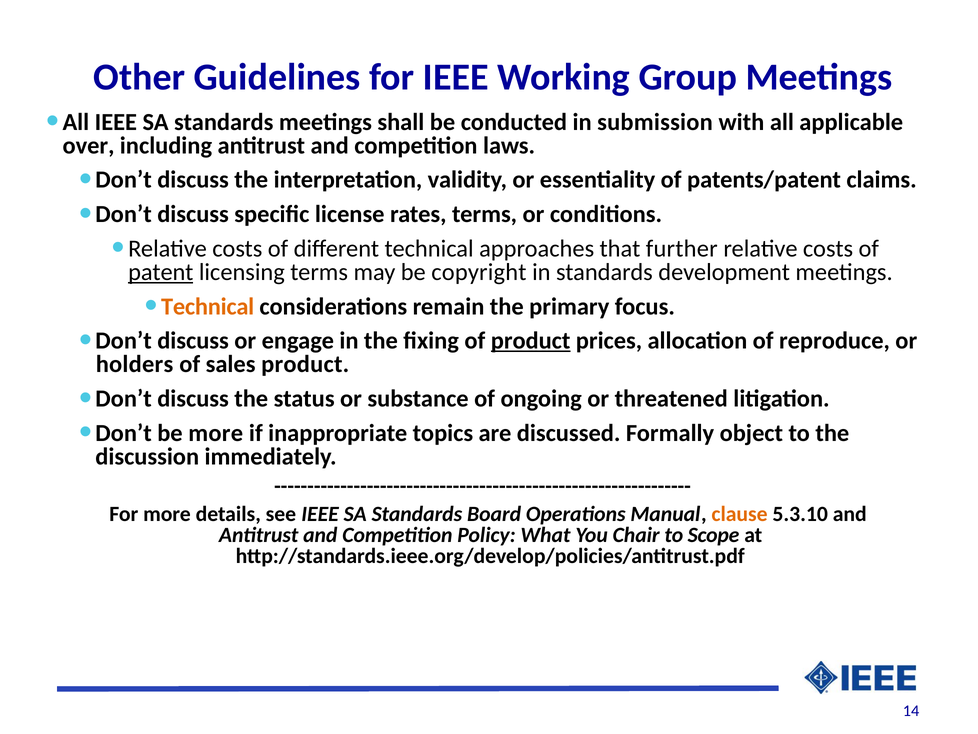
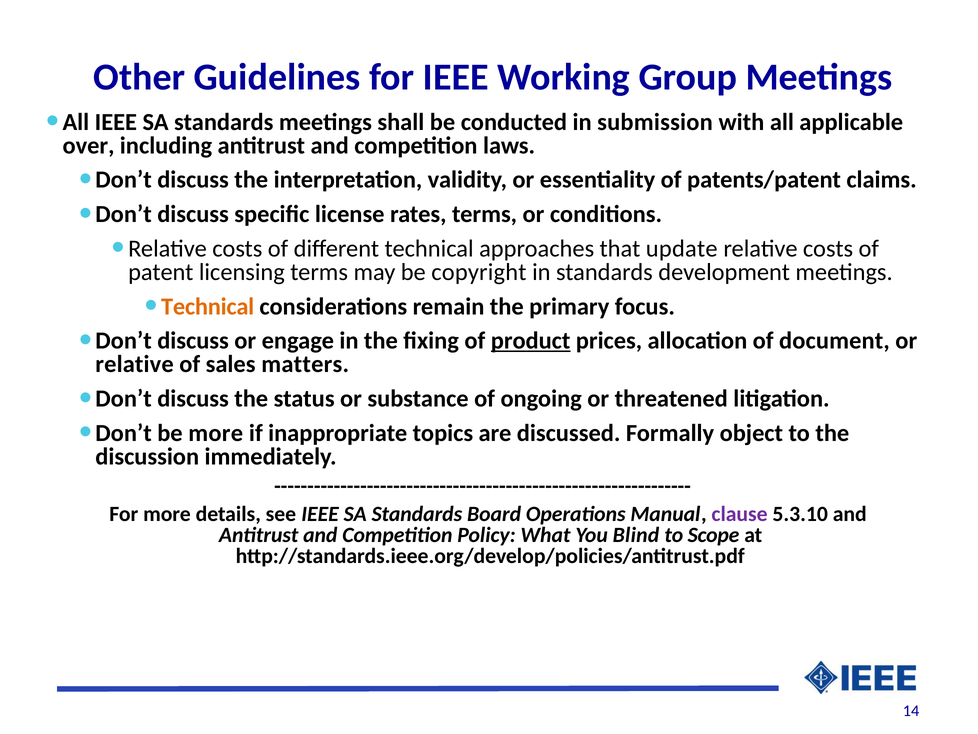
further: further -> update
patent underline: present -> none
reproduce: reproduce -> document
holders at (135, 364): holders -> relative
sales product: product -> matters
clause colour: orange -> purple
Chair: Chair -> Blind
